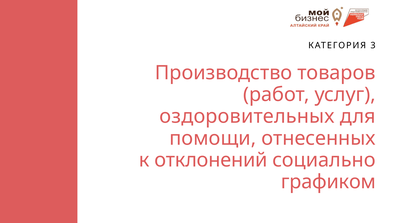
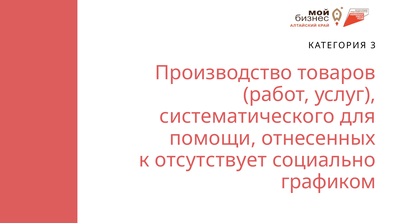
оздоровительных: оздоровительных -> систематического
отклонений: отклонений -> отсутствует
